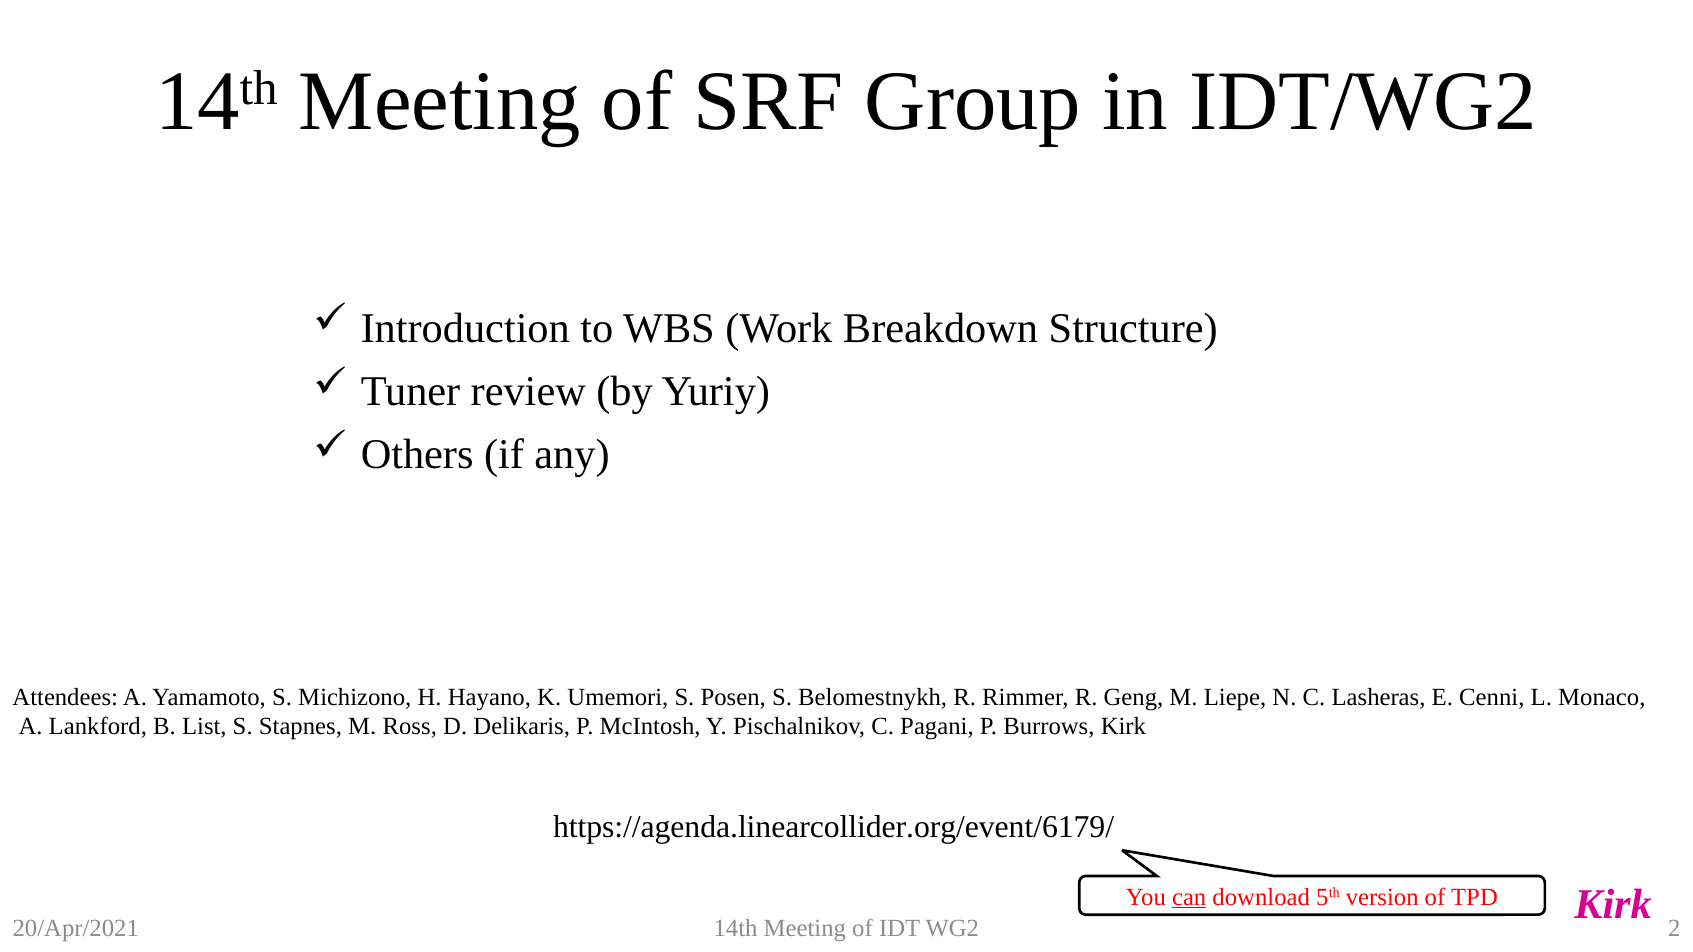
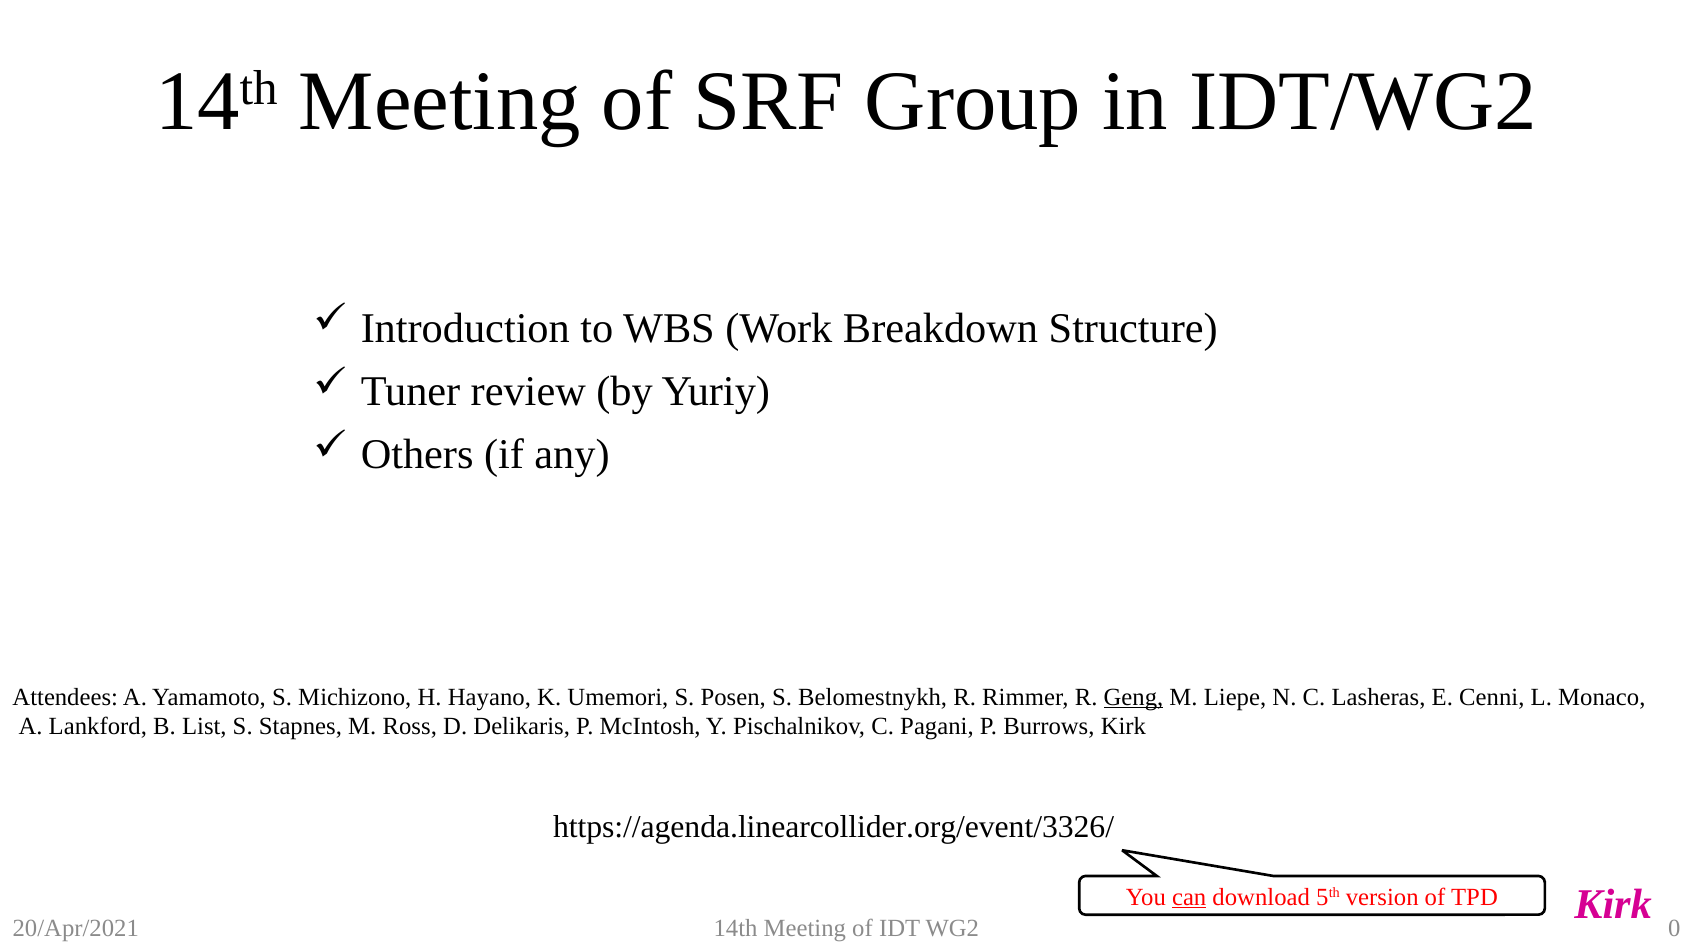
Geng underline: none -> present
https://agenda.linearcollider.org/event/6179/: https://agenda.linearcollider.org/event/6179/ -> https://agenda.linearcollider.org/event/3326/
2: 2 -> 0
